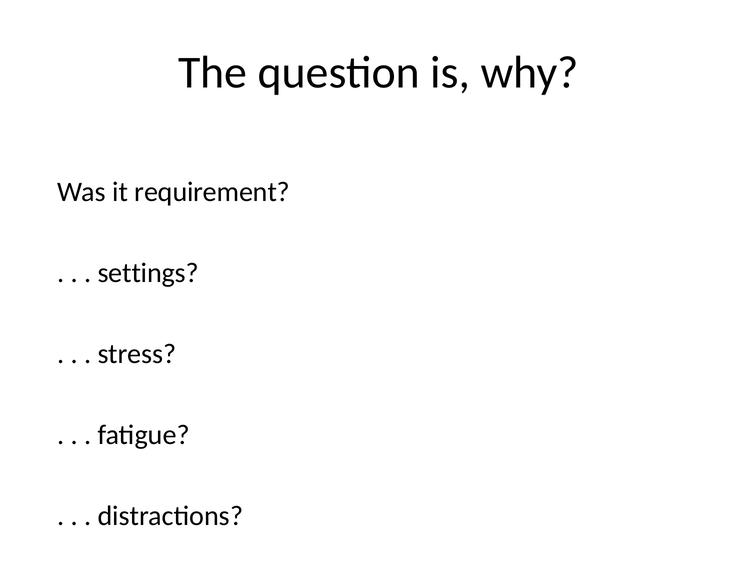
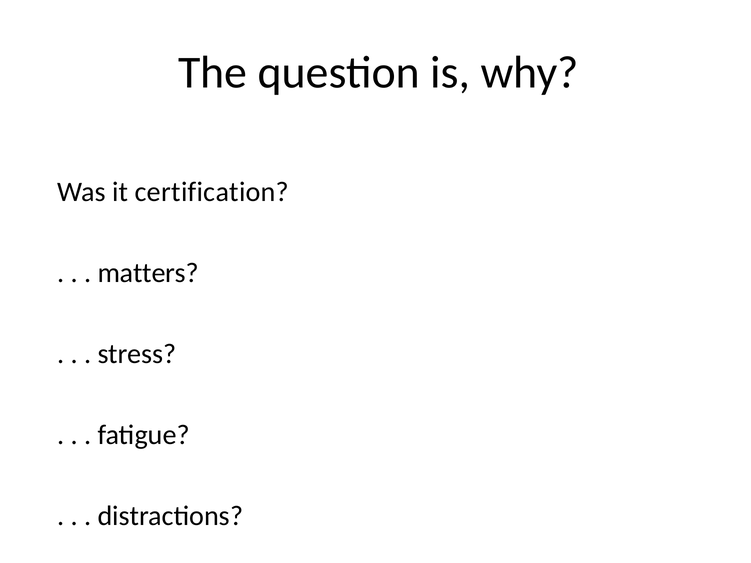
requirement: requirement -> certification
settings: settings -> matters
